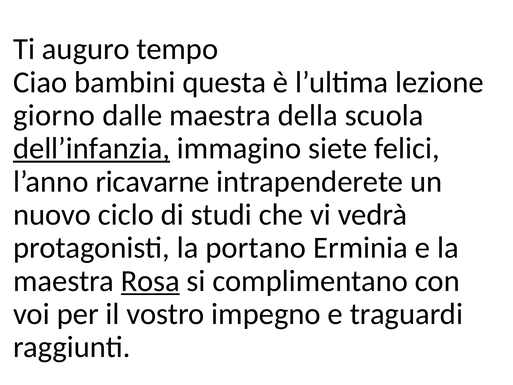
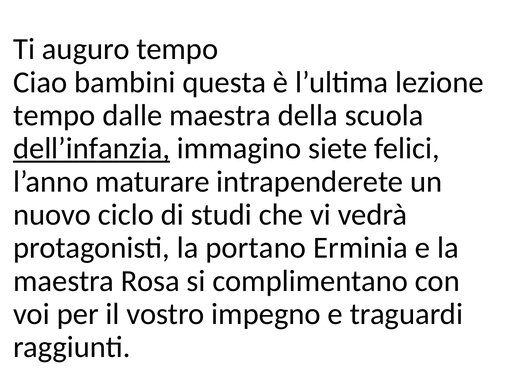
giorno at (54, 115): giorno -> tempo
ricavarne: ricavarne -> maturare
Rosa underline: present -> none
